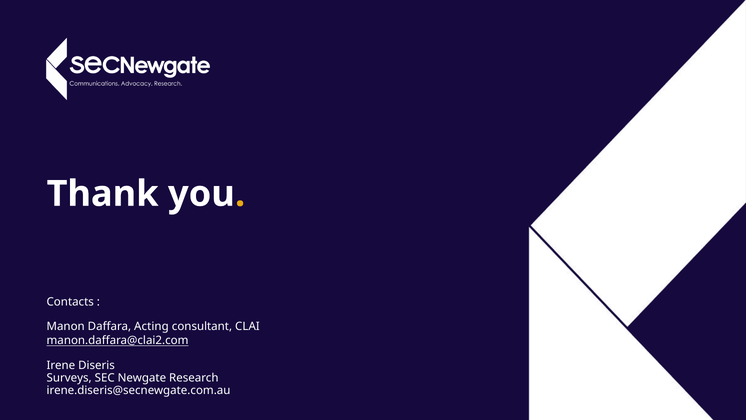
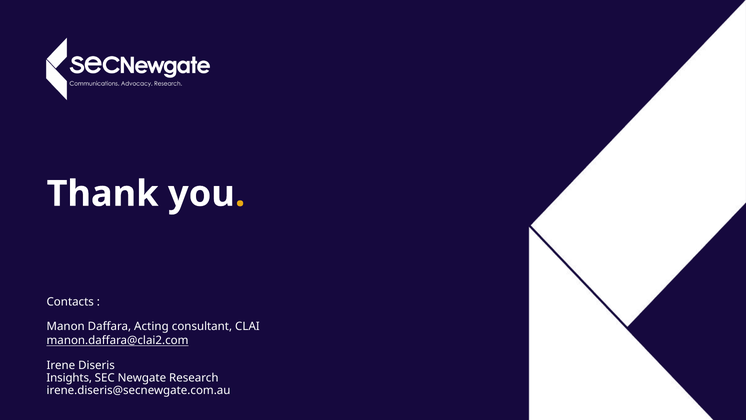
Surveys: Surveys -> Insights
